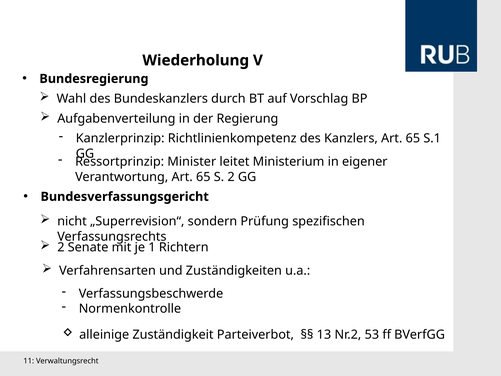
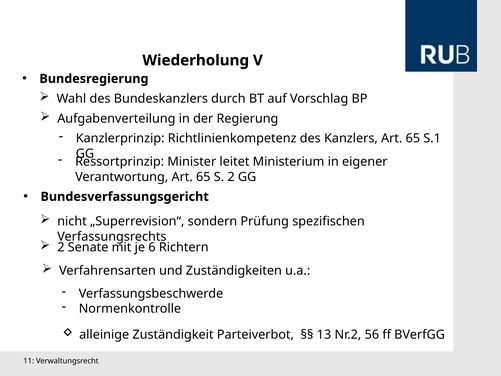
1: 1 -> 6
53: 53 -> 56
